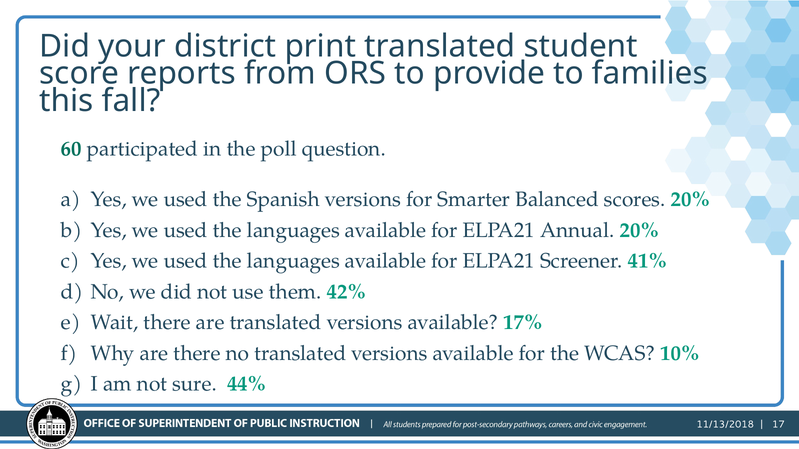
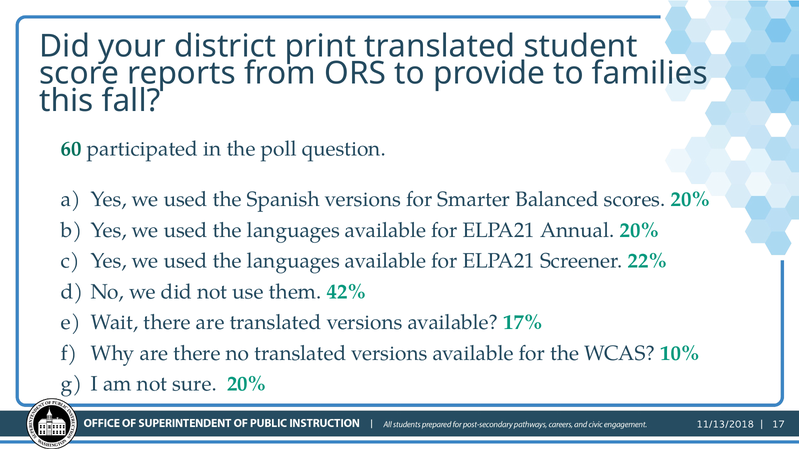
41%: 41% -> 22%
sure 44%: 44% -> 20%
